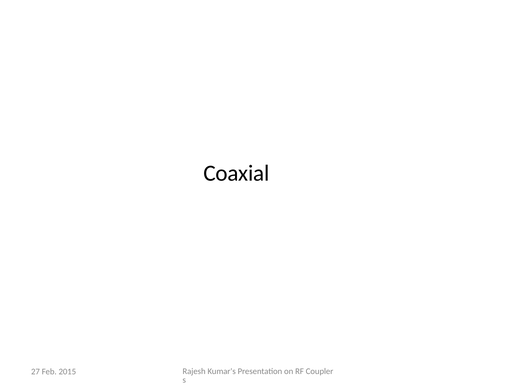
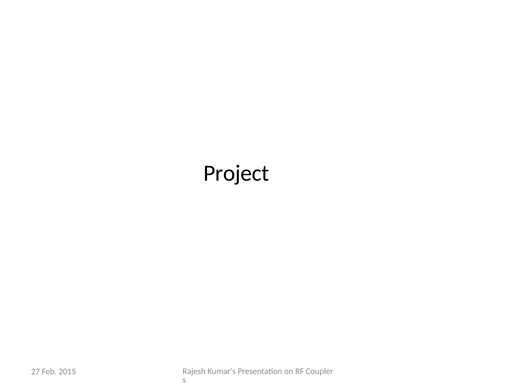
Coaxial: Coaxial -> Project
